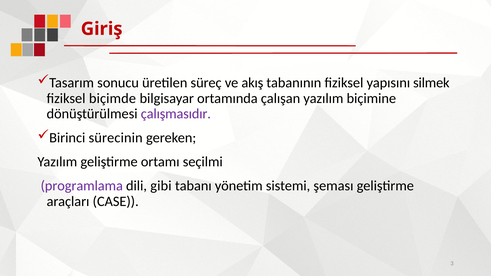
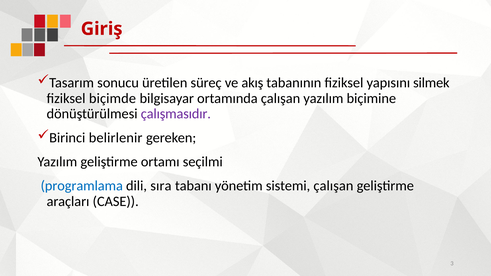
sürecinin: sürecinin -> belirlenir
programlama colour: purple -> blue
gibi: gibi -> sıra
sistemi şeması: şeması -> çalışan
